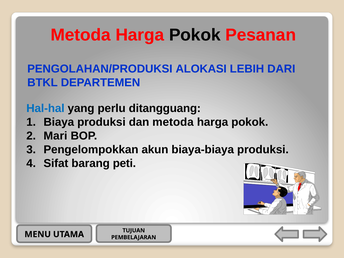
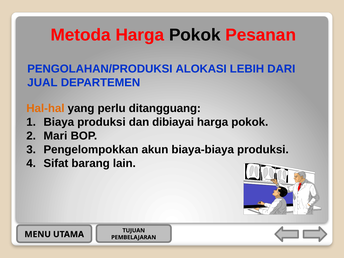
BTKL: BTKL -> JUAL
Hal-hal colour: blue -> orange
dan metoda: metoda -> dibiayai
peti: peti -> lain
